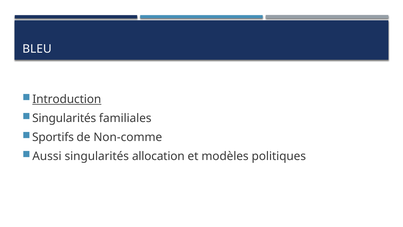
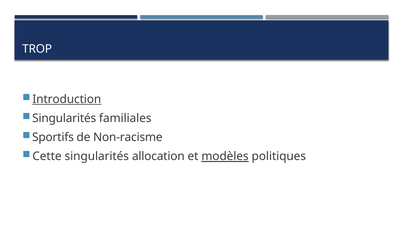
BLEU: BLEU -> TROP
Non-comme: Non-comme -> Non-racisme
Aussi: Aussi -> Cette
modèles underline: none -> present
